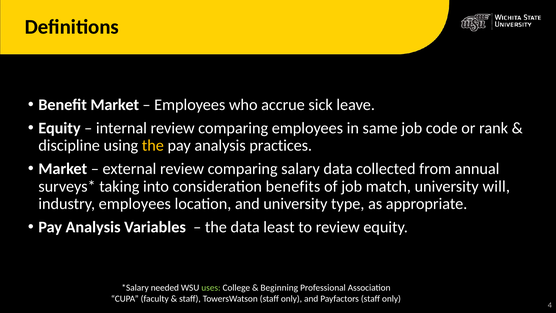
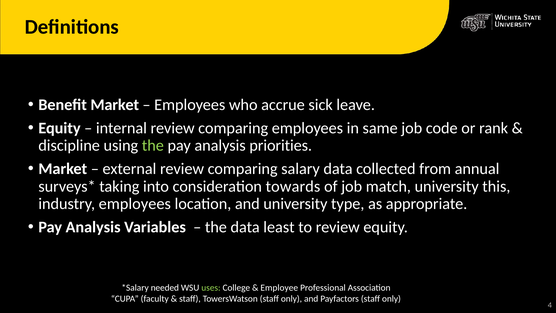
the at (153, 145) colour: yellow -> light green
practices: practices -> priorities
benefits: benefits -> towards
will: will -> this
Beginning: Beginning -> Employee
